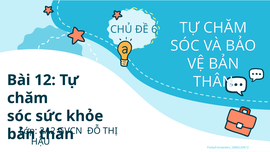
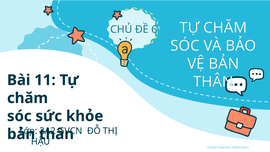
12: 12 -> 11
